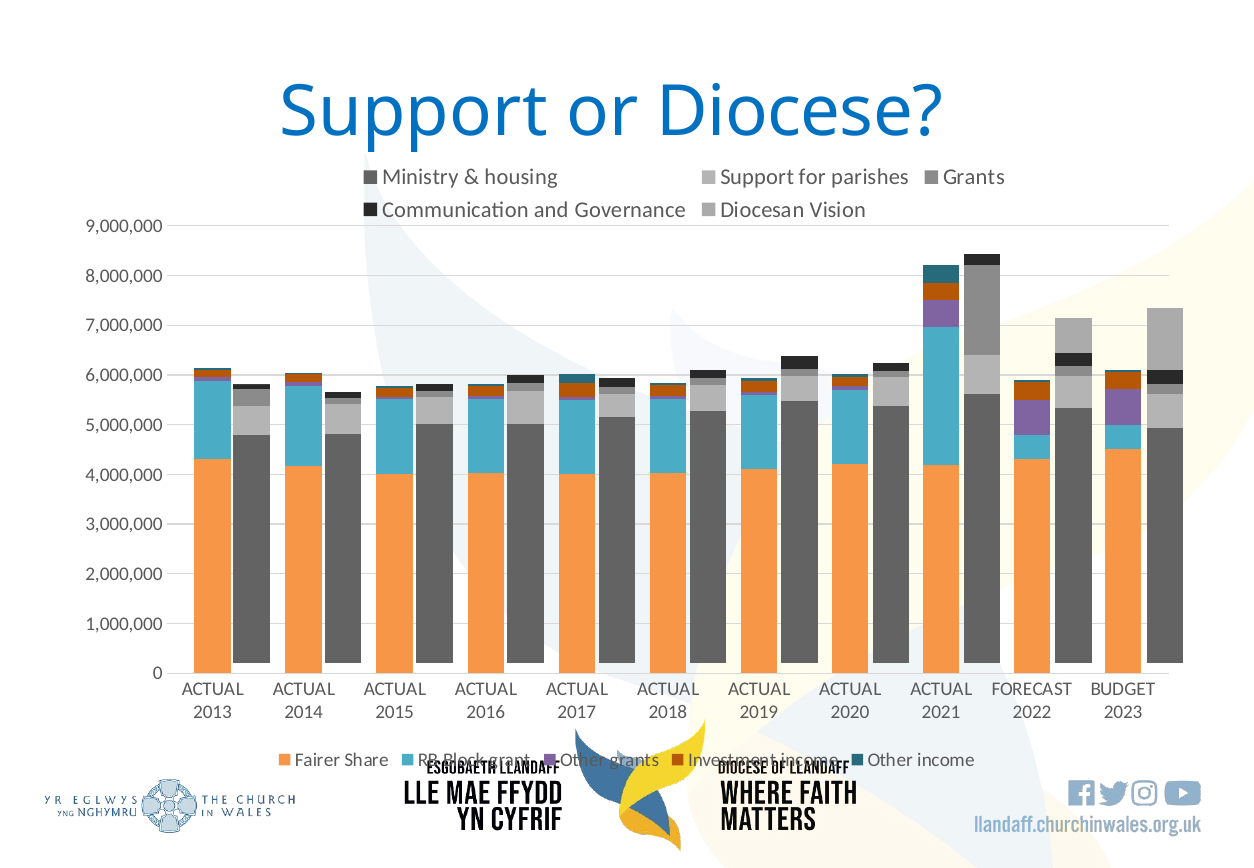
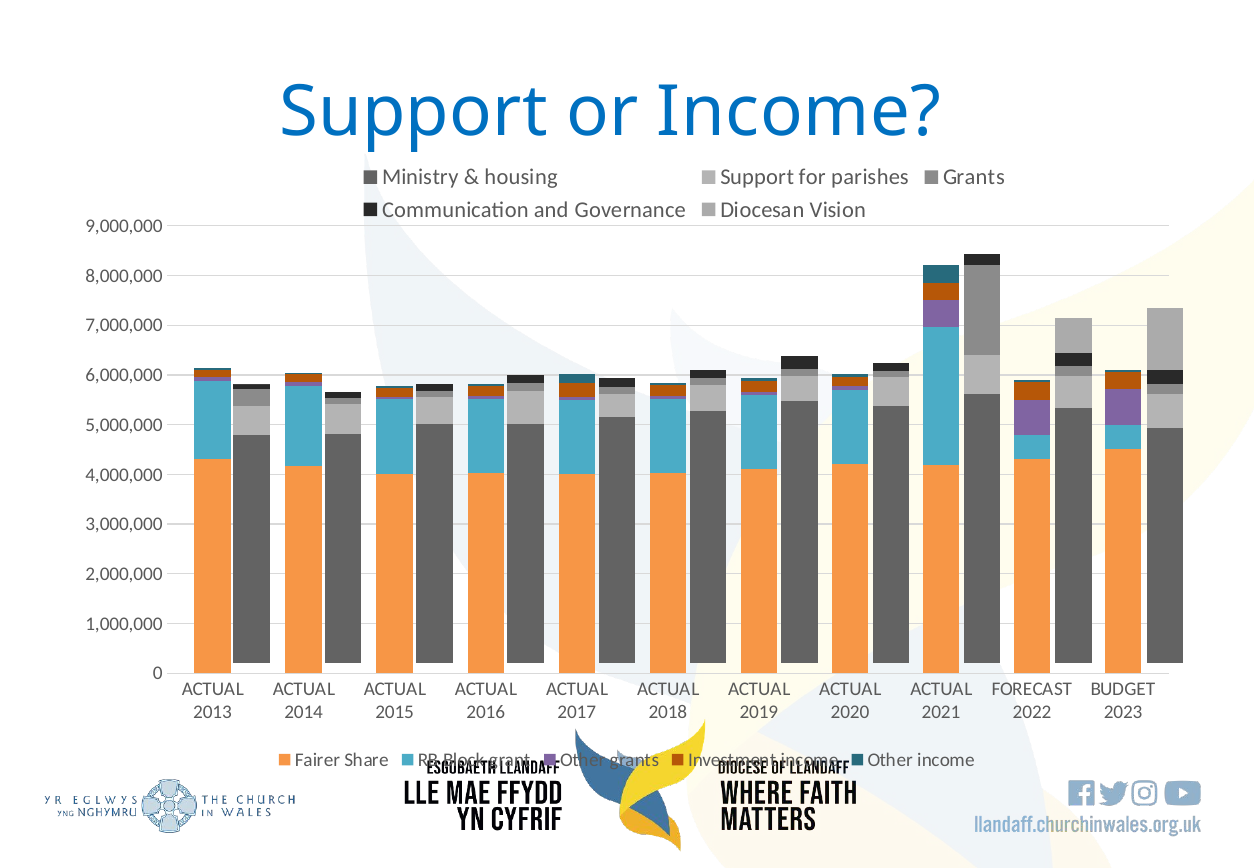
or Diocese: Diocese -> Income
